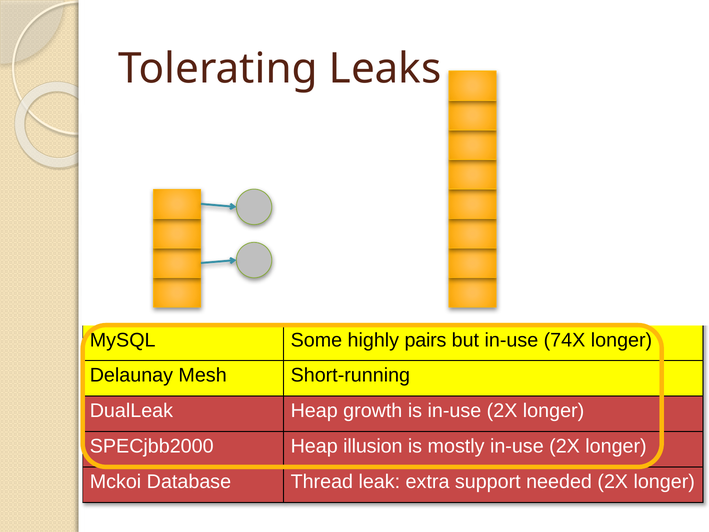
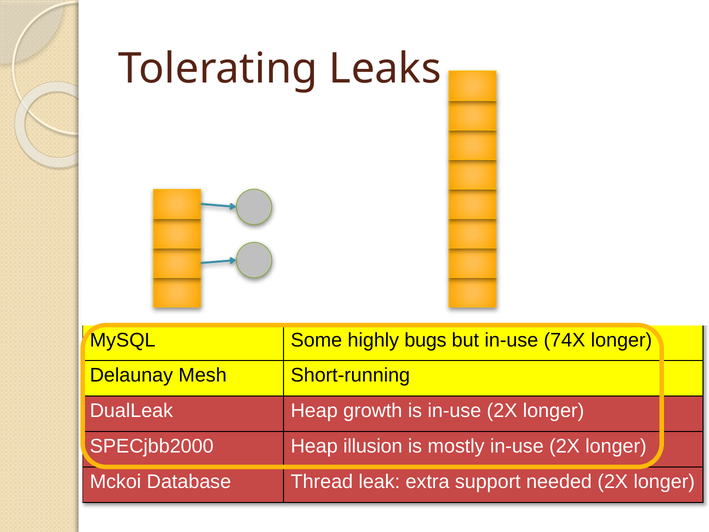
pairs: pairs -> bugs
